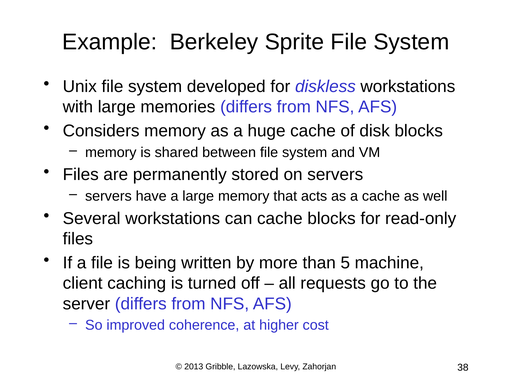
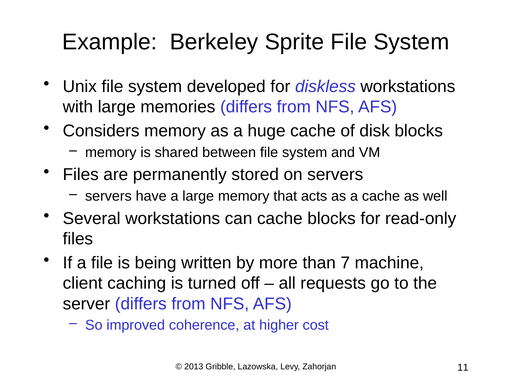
5: 5 -> 7
38: 38 -> 11
